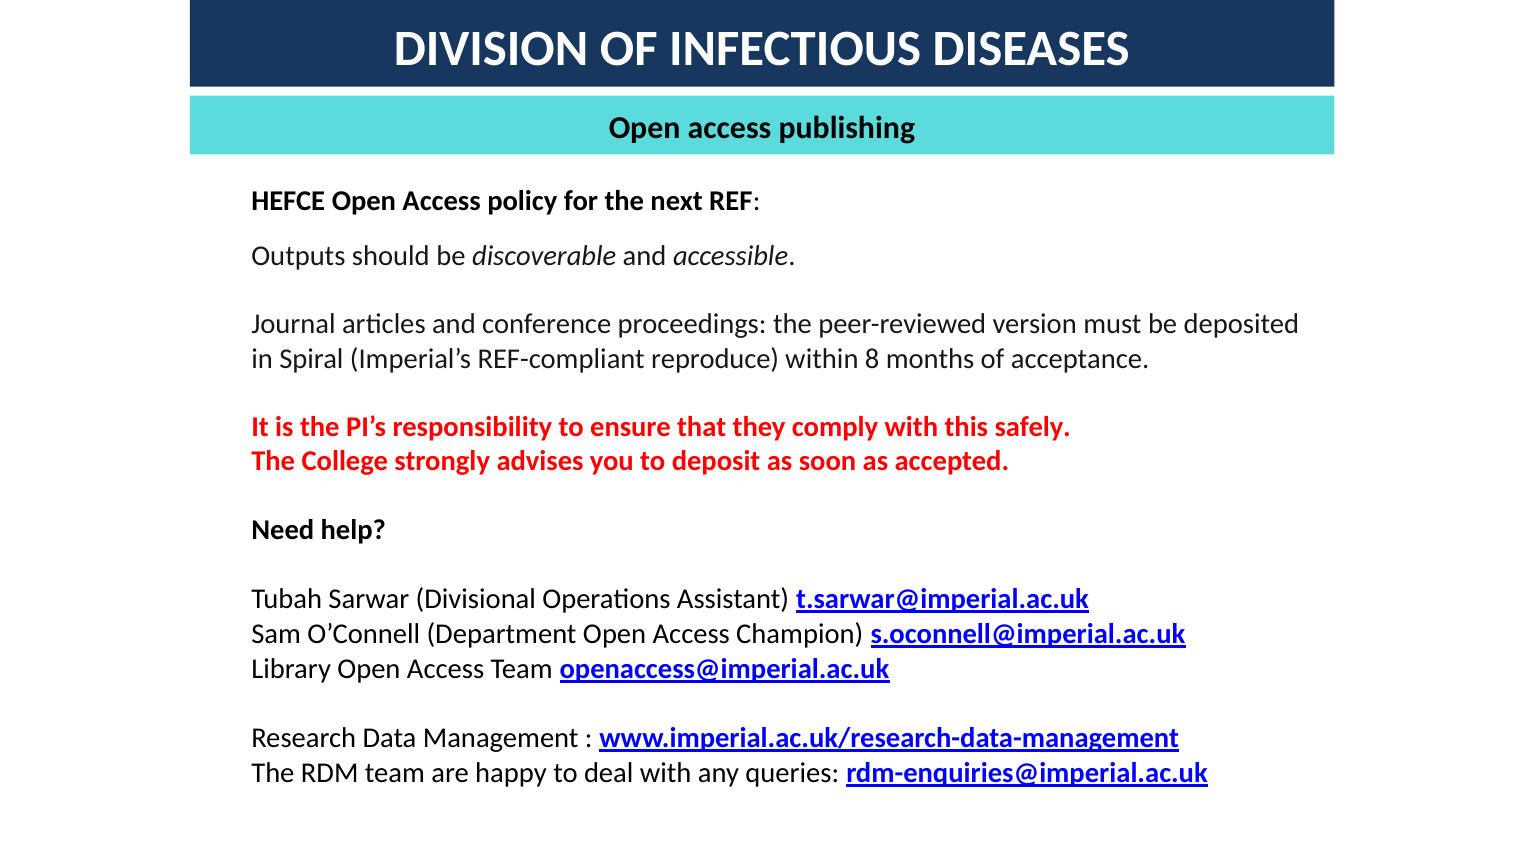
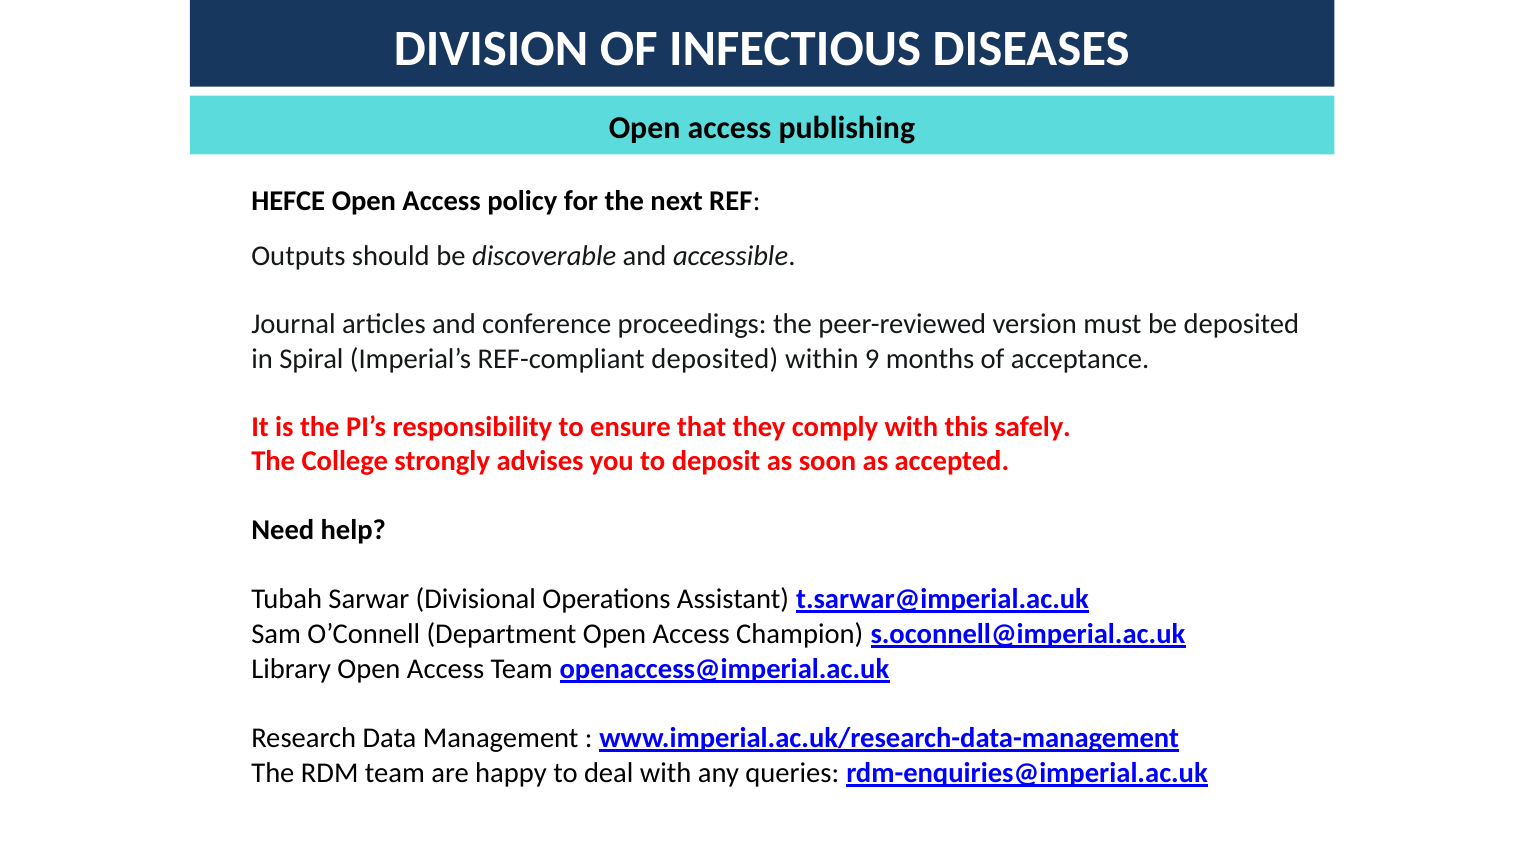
REF-compliant reproduce: reproduce -> deposited
8: 8 -> 9
